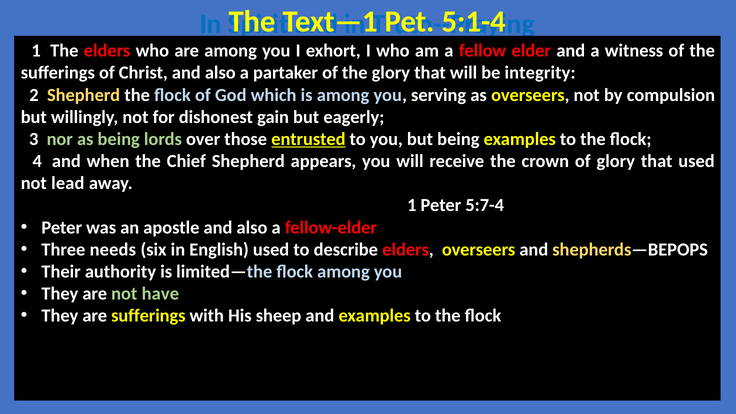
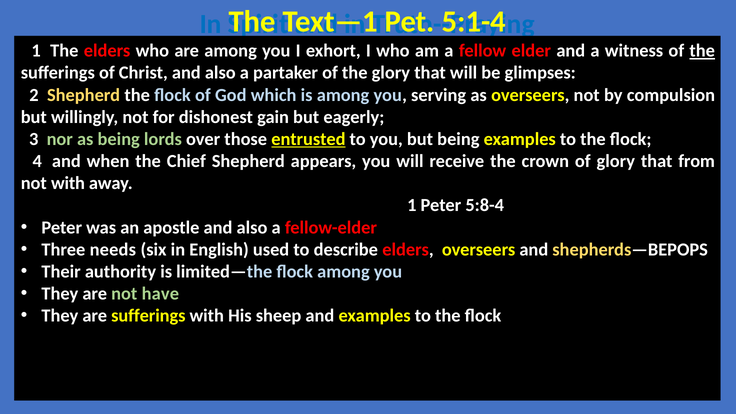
the at (702, 51) underline: none -> present
integrity: integrity -> glimpses
that used: used -> from
not lead: lead -> with
5:7-4: 5:7-4 -> 5:8-4
